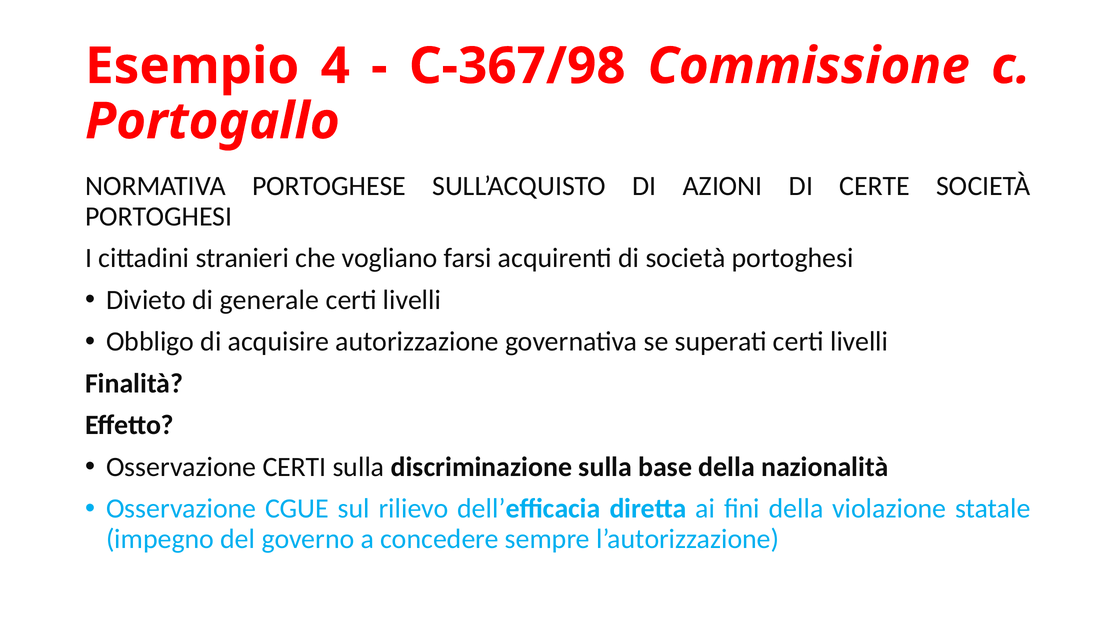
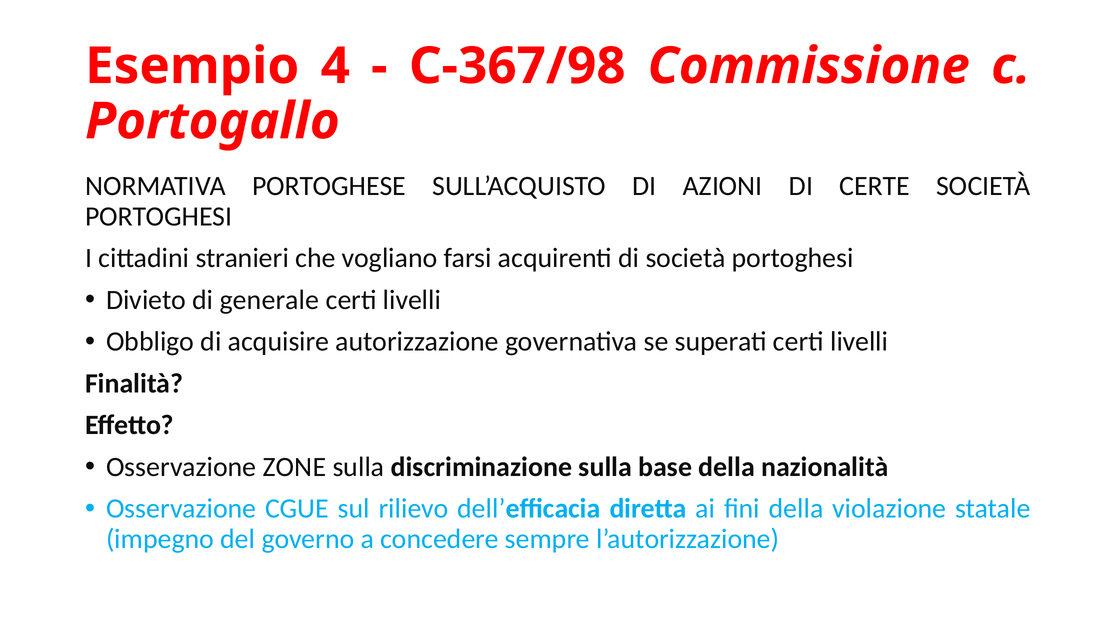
Osservazione CERTI: CERTI -> ZONE
